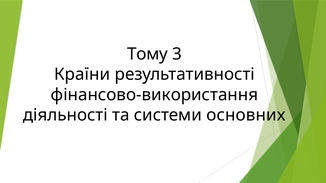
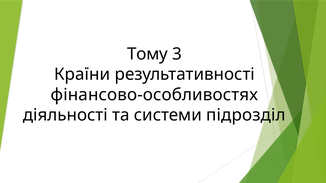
фінансово-використання: фінансово-використання -> фінансово-особливостях
основних: основних -> підрозділ
